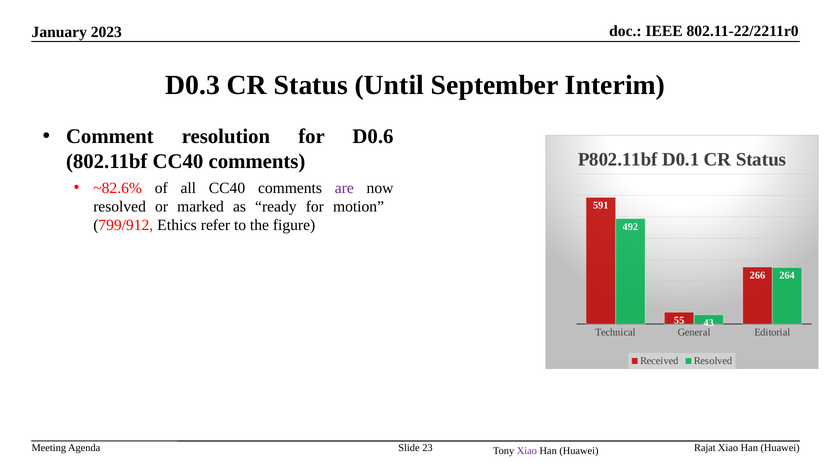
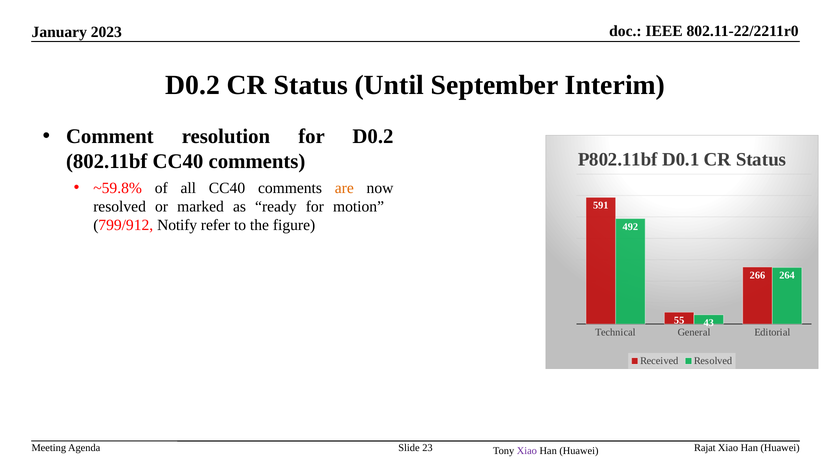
D0.3 at (193, 85): D0.3 -> D0.2
for D0.6: D0.6 -> D0.2
~82.6%: ~82.6% -> ~59.8%
are colour: purple -> orange
Ethics: Ethics -> Notify
